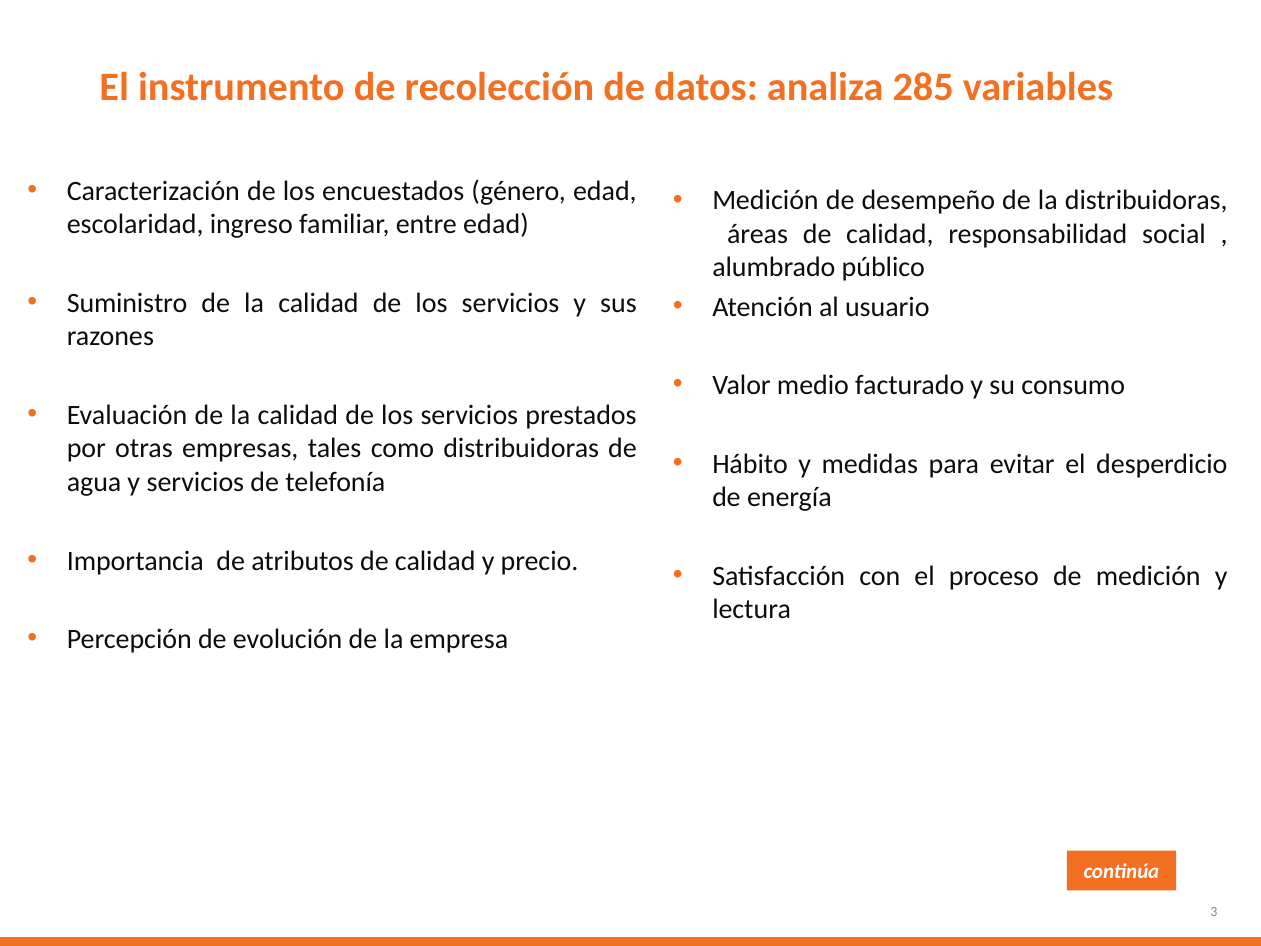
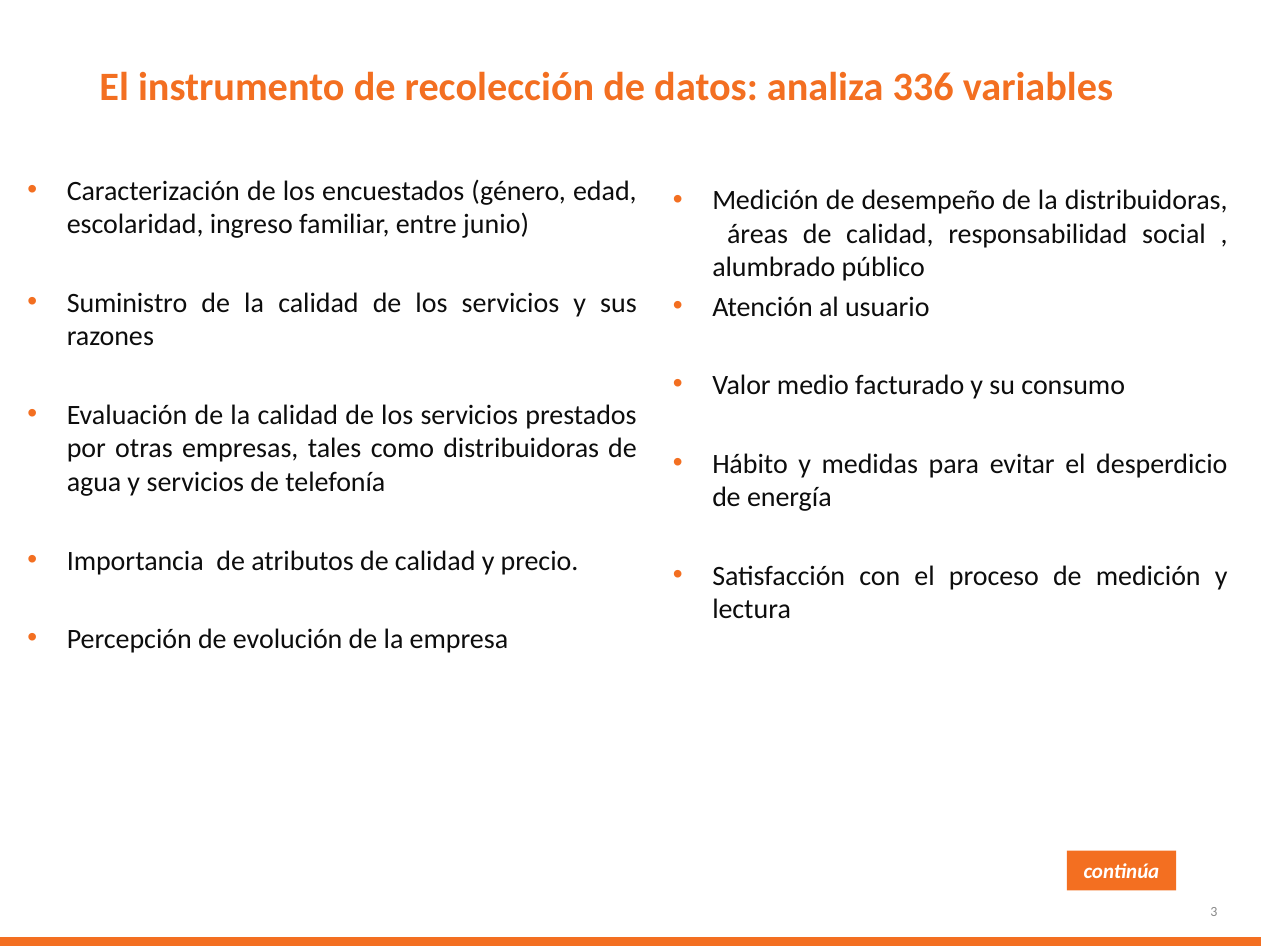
285: 285 -> 336
entre edad: edad -> junio
